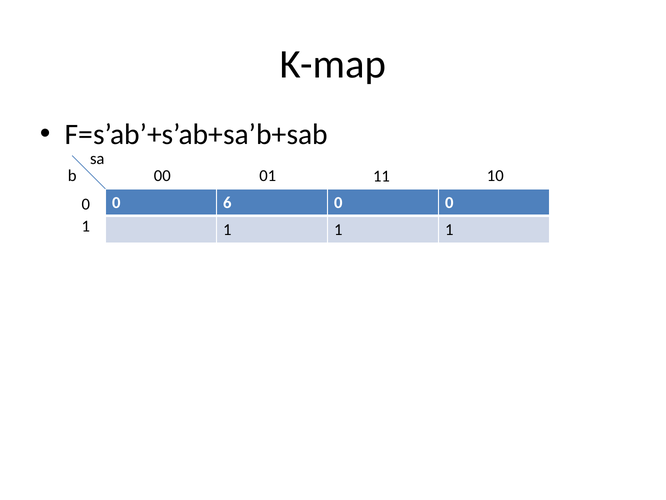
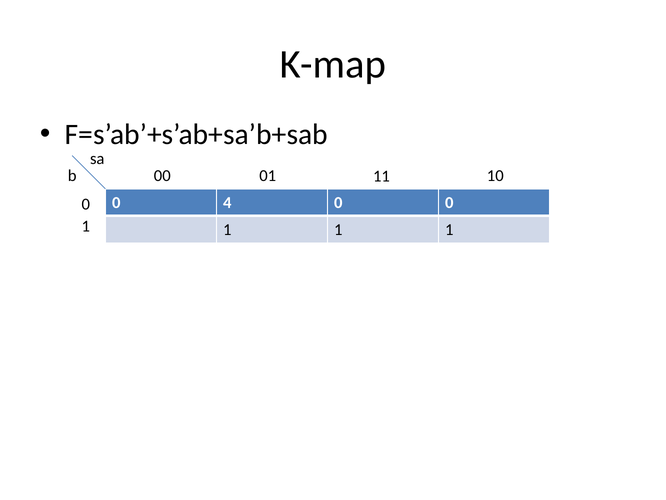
6: 6 -> 4
